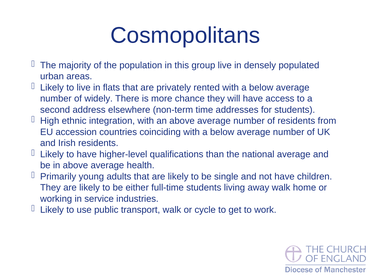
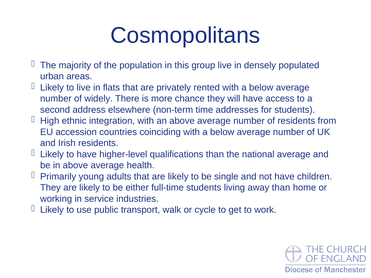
away walk: walk -> than
